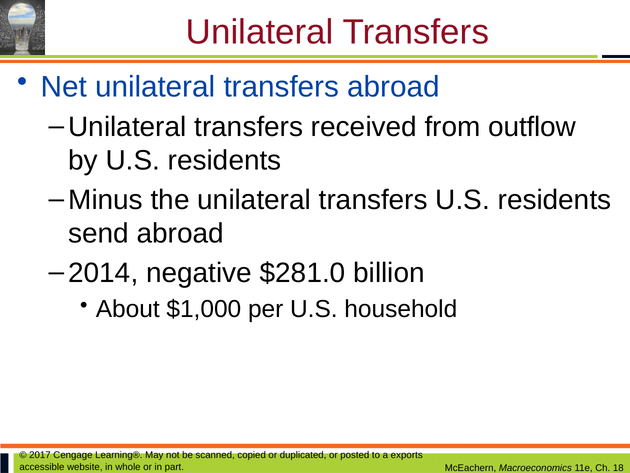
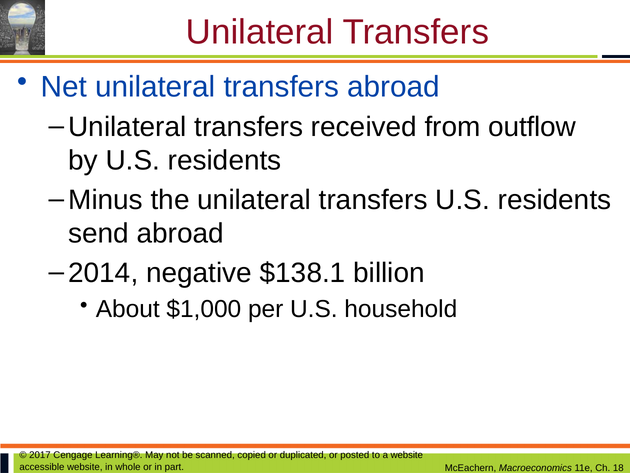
$281.0: $281.0 -> $138.1
a exports: exports -> website
